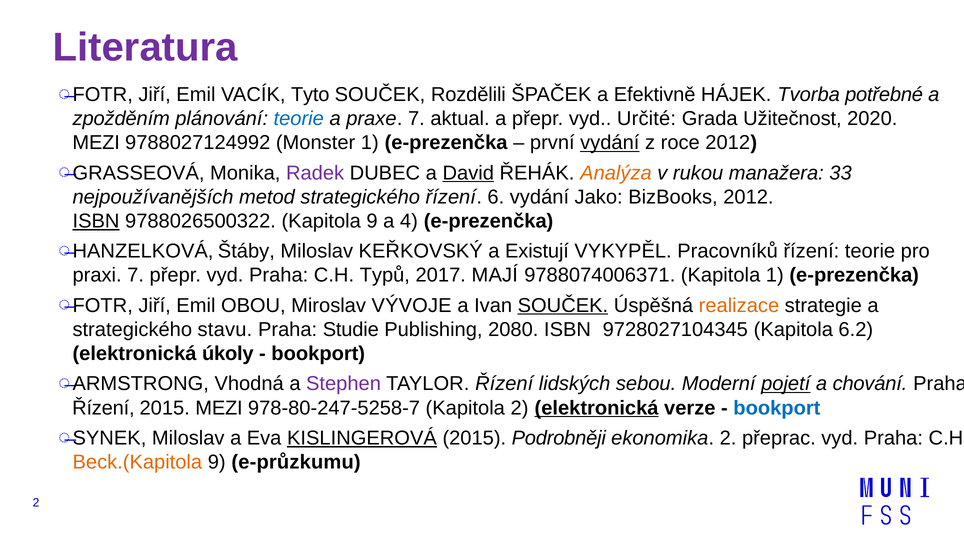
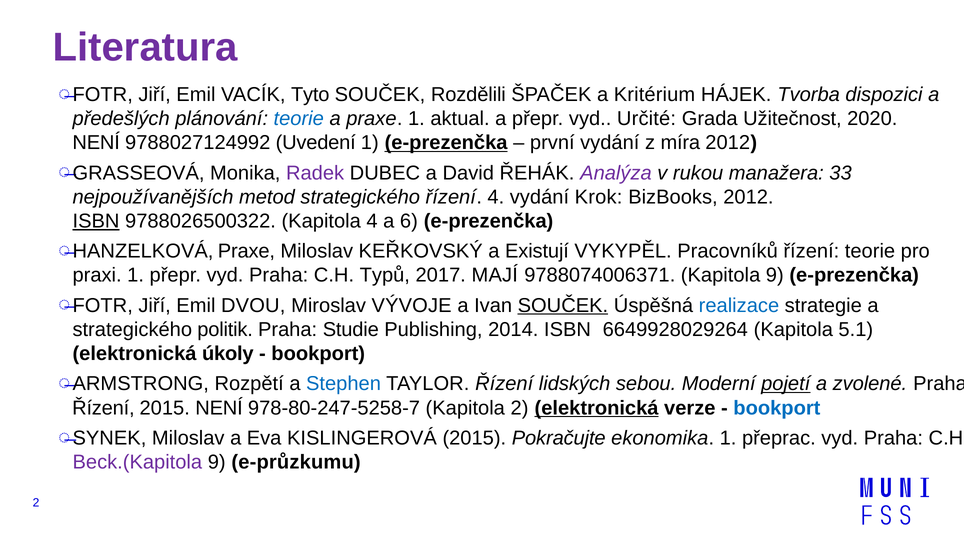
Efektivně: Efektivně -> Kritérium
potřebné: potřebné -> dispozici
zpožděním: zpožděním -> předešlých
praxe 7: 7 -> 1
MEZI at (96, 143): MEZI -> NENÍ
Monster: Monster -> Uvedení
e-prezenčka at (446, 143) underline: none -> present
vydání at (610, 143) underline: present -> none
roce: roce -> míra
David underline: present -> none
Analýza colour: orange -> purple
řízení 6: 6 -> 4
Jako: Jako -> Krok
Kapitola 9: 9 -> 4
4: 4 -> 6
Štáby at (246, 251): Štáby -> Praxe
praxi 7: 7 -> 1
Kapitola 1: 1 -> 9
OBOU: OBOU -> DVOU
realizace colour: orange -> blue
stavu: stavu -> politik
2080: 2080 -> 2014
9728027104345: 9728027104345 -> 6649928029264
6.2: 6.2 -> 5.1
Vhodná: Vhodná -> Rozpětí
Stephen colour: purple -> blue
chování: chování -> zvolené
2015 MEZI: MEZI -> NENÍ
KISLINGEROVÁ underline: present -> none
Podrobněji: Podrobněji -> Pokračujte
ekonomika 2: 2 -> 1
Beck.(Kapitola colour: orange -> purple
